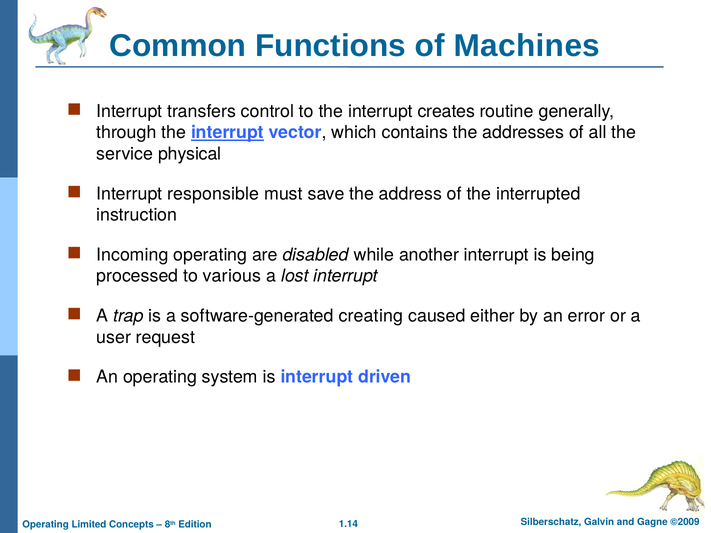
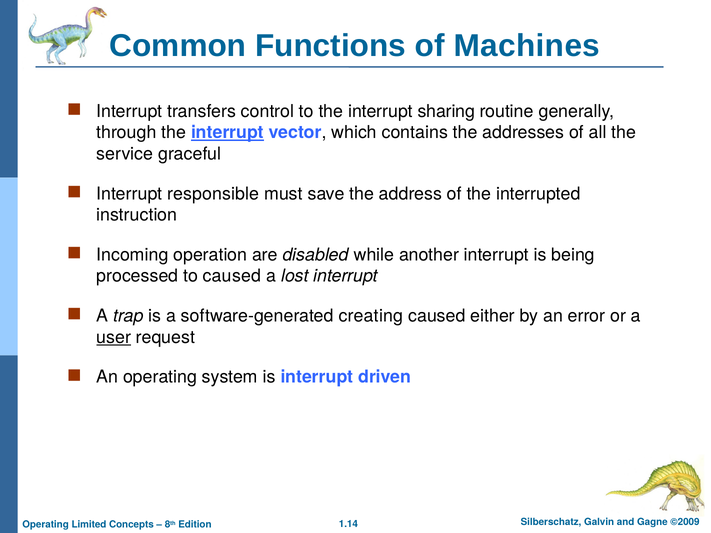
creates: creates -> sharing
physical: physical -> graceful
Incoming operating: operating -> operation
to various: various -> caused
user underline: none -> present
